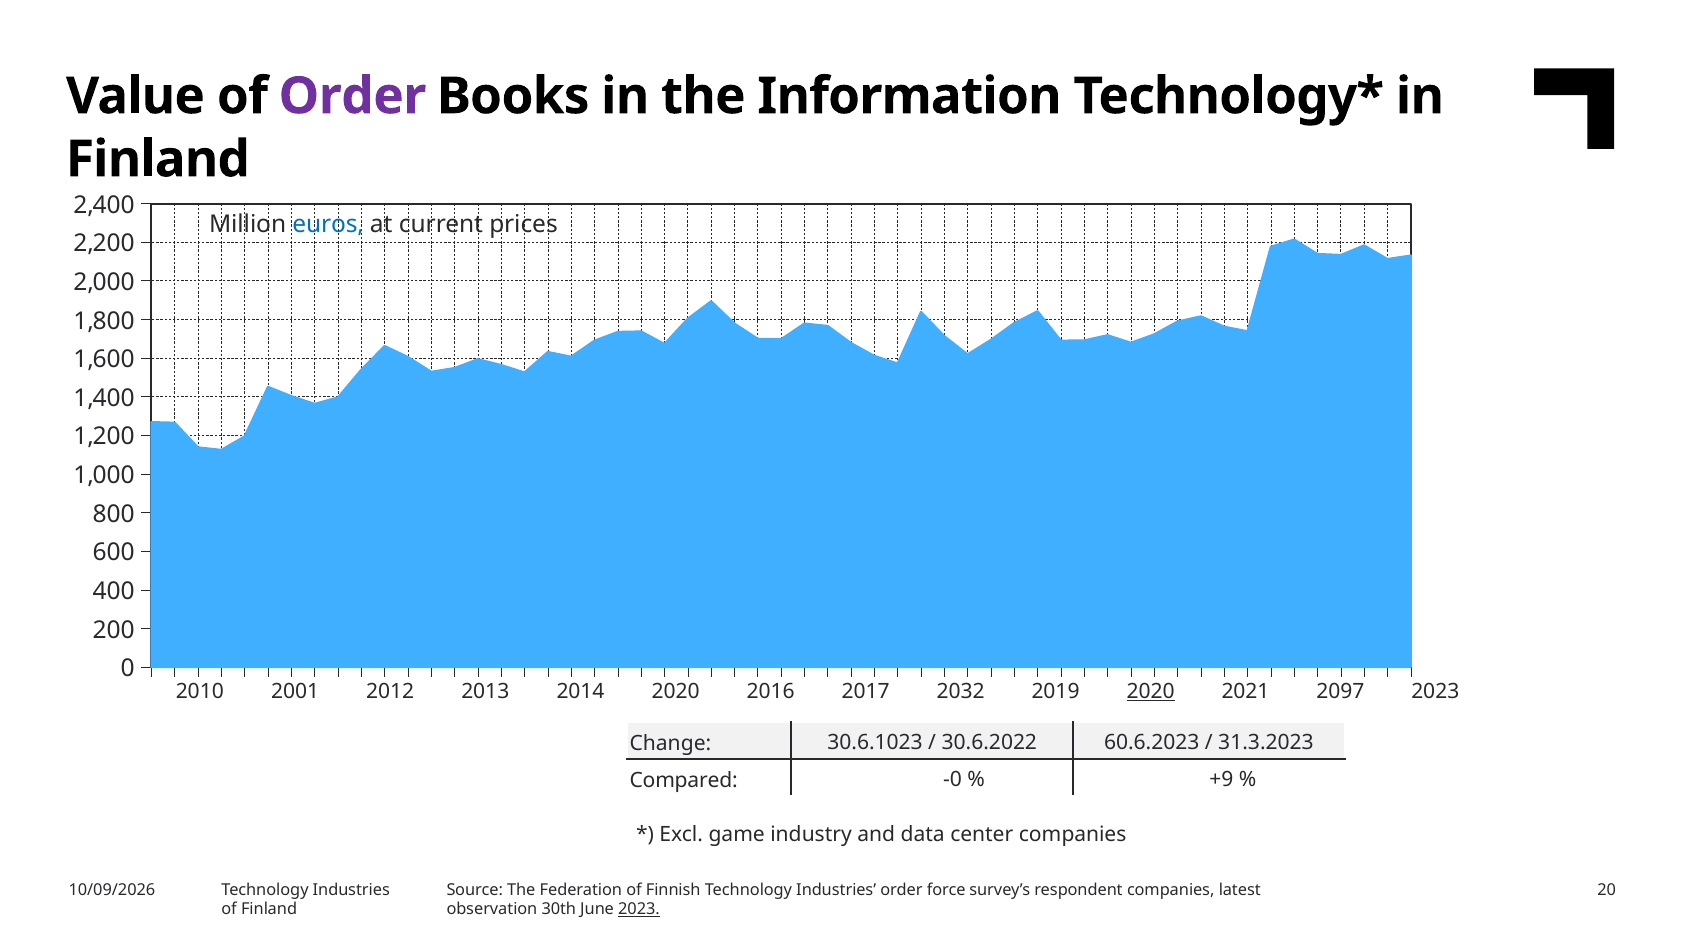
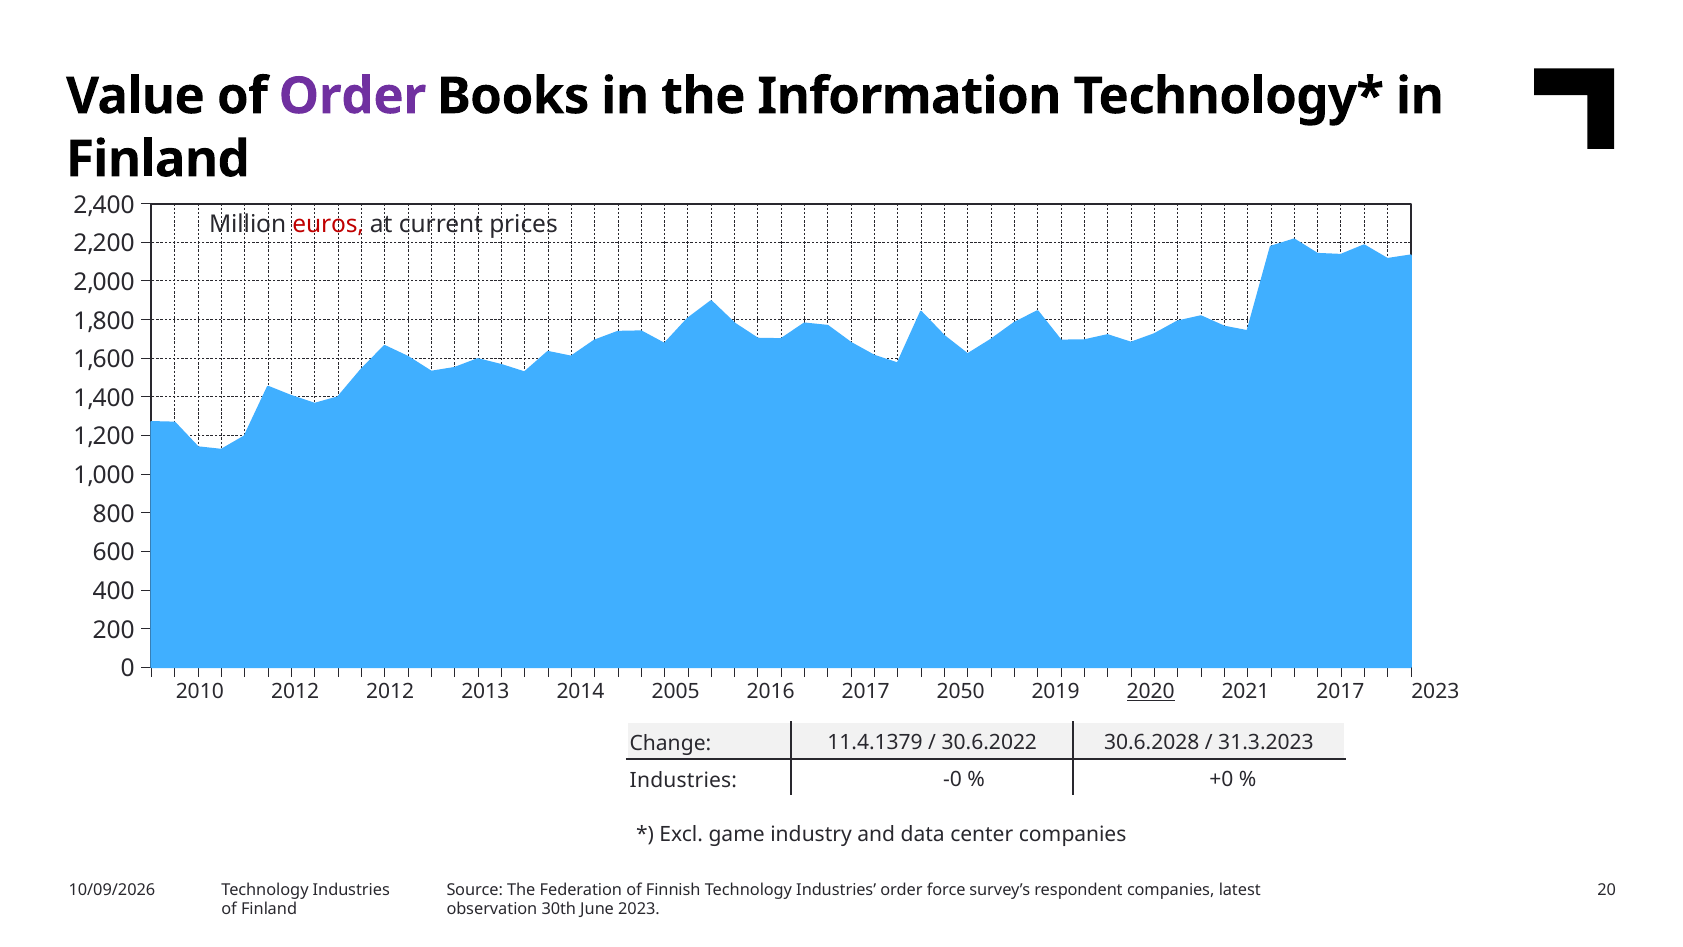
euros colour: blue -> red
2010 2001: 2001 -> 2012
2014 2020: 2020 -> 2005
2032: 2032 -> 2050
2021 2097: 2097 -> 2017
30.6.1023: 30.6.1023 -> 11.4.1379
60.6.2023: 60.6.2023 -> 30.6.2028
Compared at (684, 780): Compared -> Industries
+9: +9 -> +0
2023 at (639, 909) underline: present -> none
